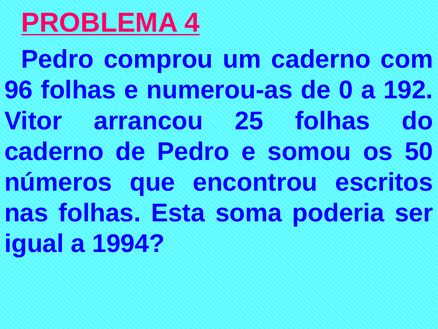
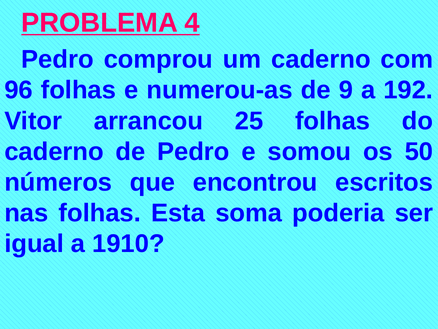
0: 0 -> 9
1994: 1994 -> 1910
